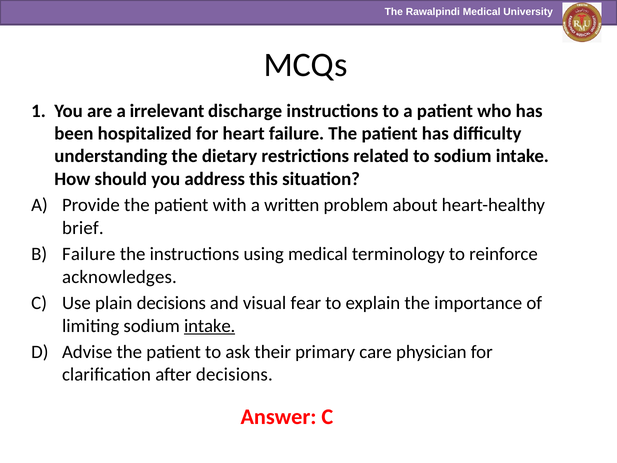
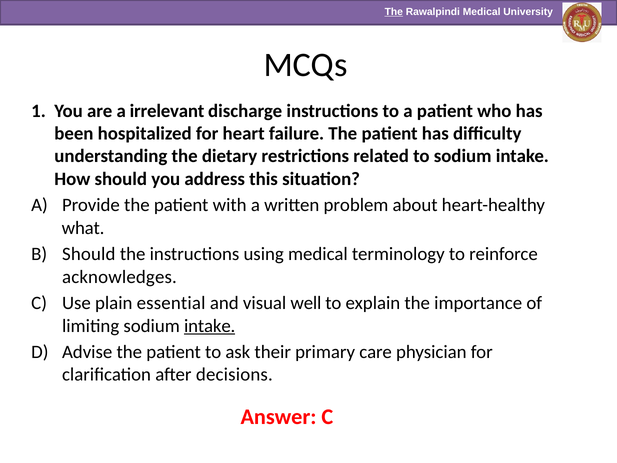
The at (394, 12) underline: none -> present
brief: brief -> what
Failure at (89, 254): Failure -> Should
plain decisions: decisions -> essential
fear: fear -> well
